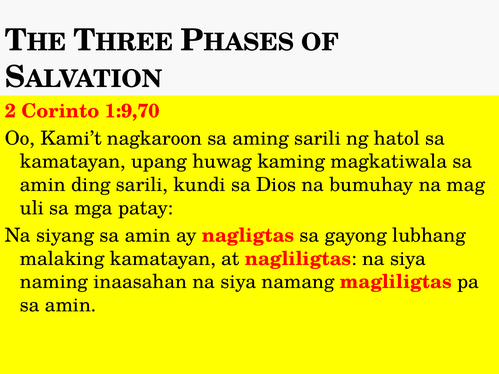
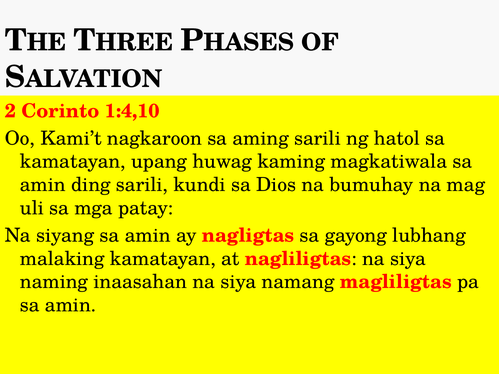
1:9,70: 1:9,70 -> 1:4,10
